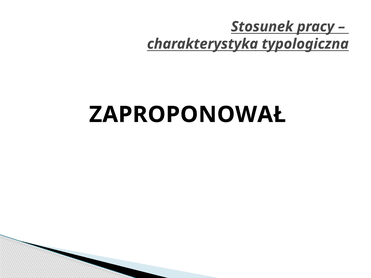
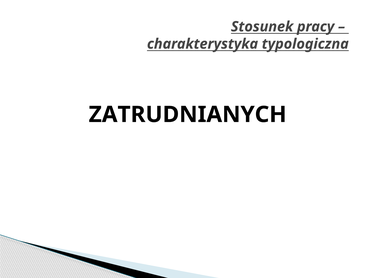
ZAPROPONOWAŁ: ZAPROPONOWAŁ -> ZATRUDNIANYCH
